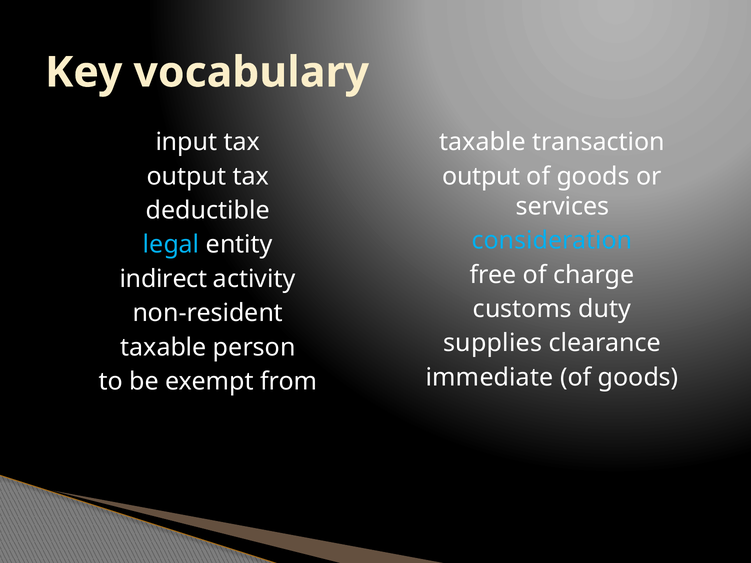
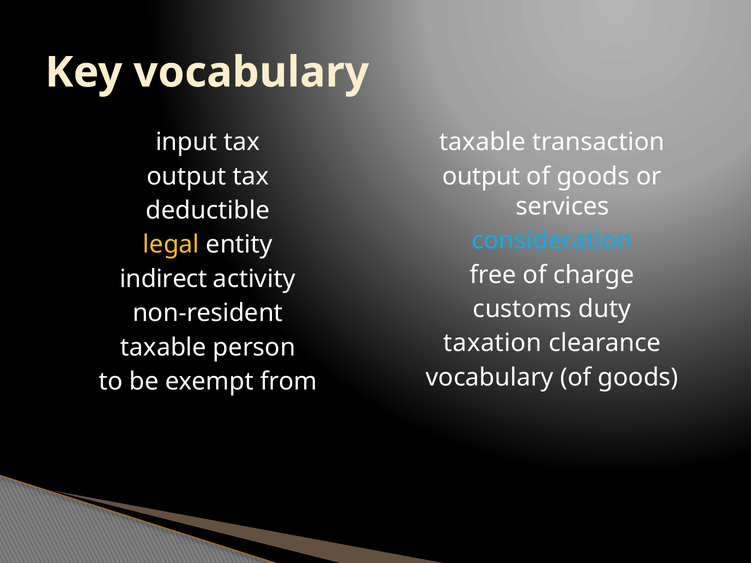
legal colour: light blue -> yellow
supplies: supplies -> taxation
immediate at (490, 377): immediate -> vocabulary
